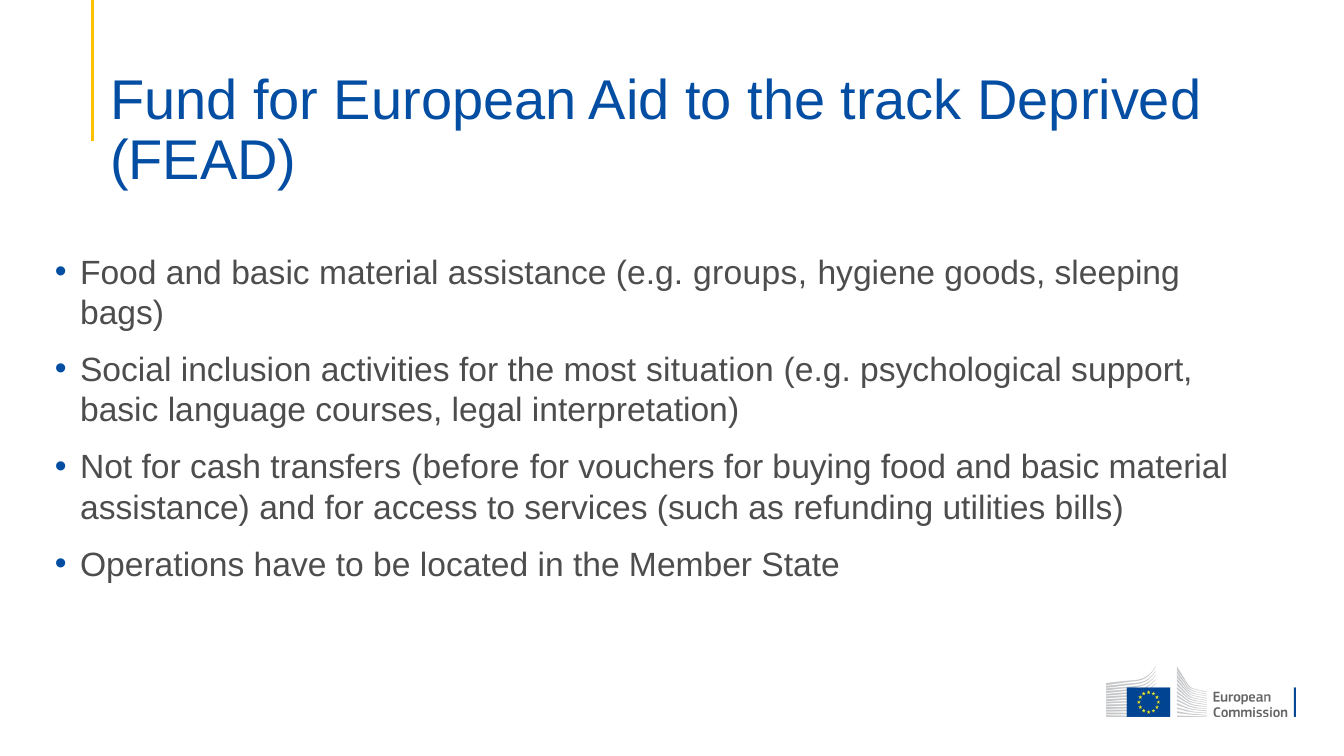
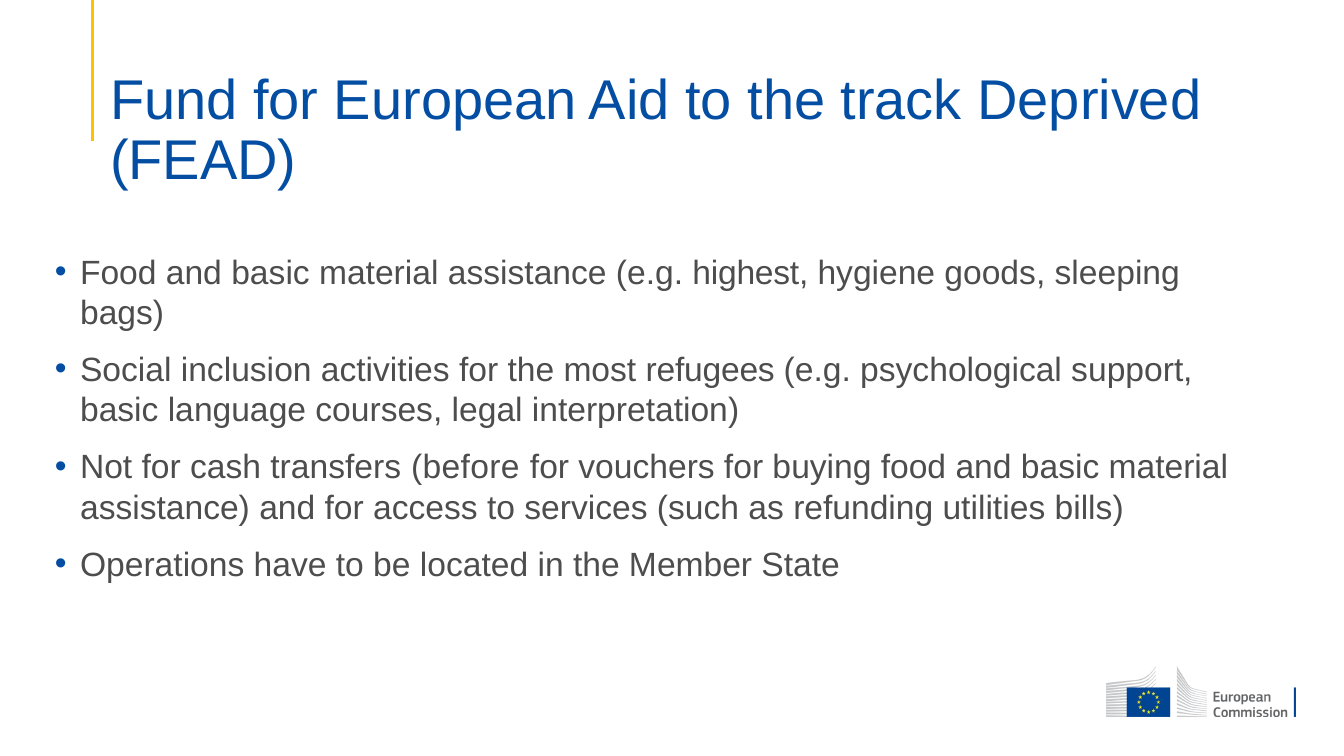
groups: groups -> highest
situation: situation -> refugees
